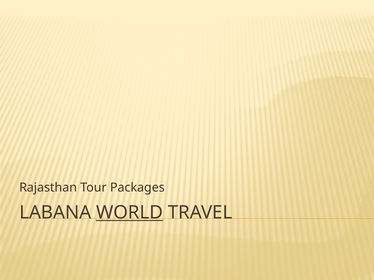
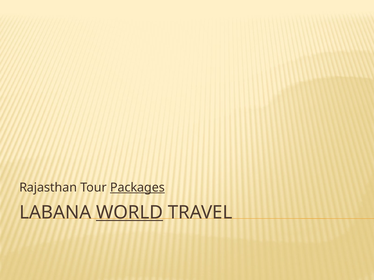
Packages underline: none -> present
